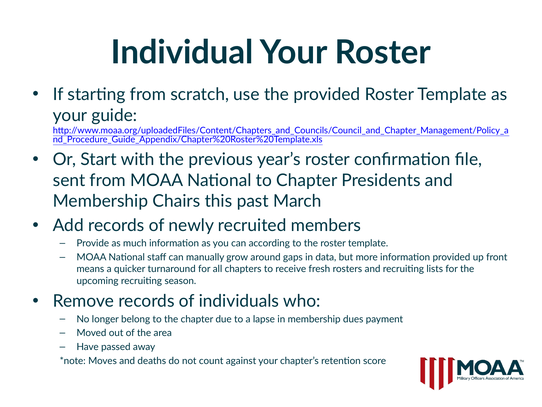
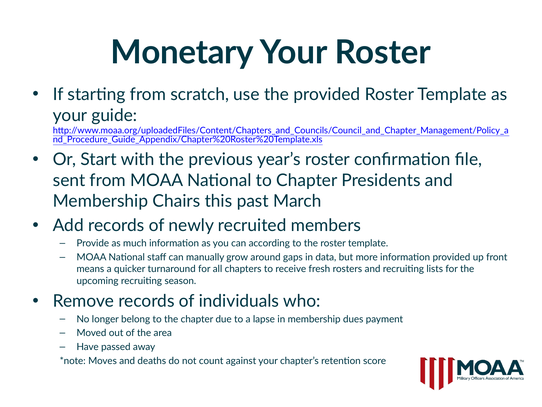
Individual: Individual -> Monetary
